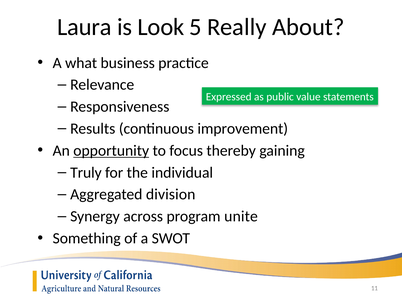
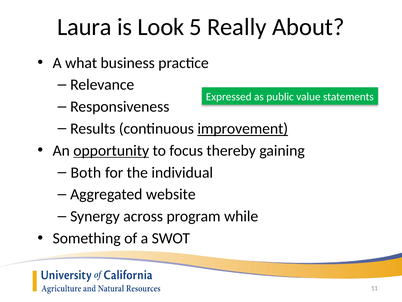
improvement underline: none -> present
Truly: Truly -> Both
division: division -> website
unite: unite -> while
